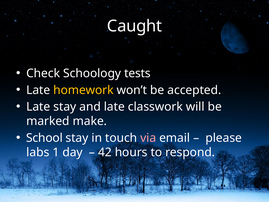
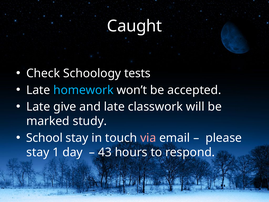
homework colour: yellow -> light blue
Late stay: stay -> give
make: make -> study
labs at (38, 152): labs -> stay
42: 42 -> 43
